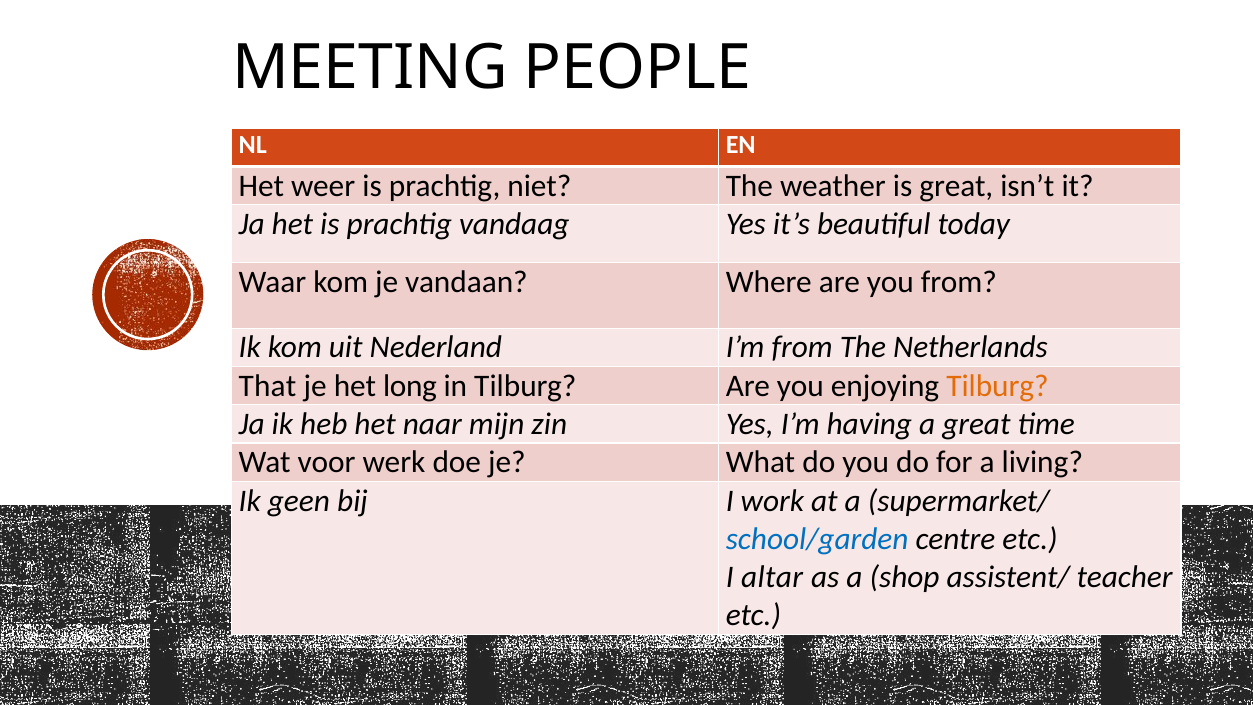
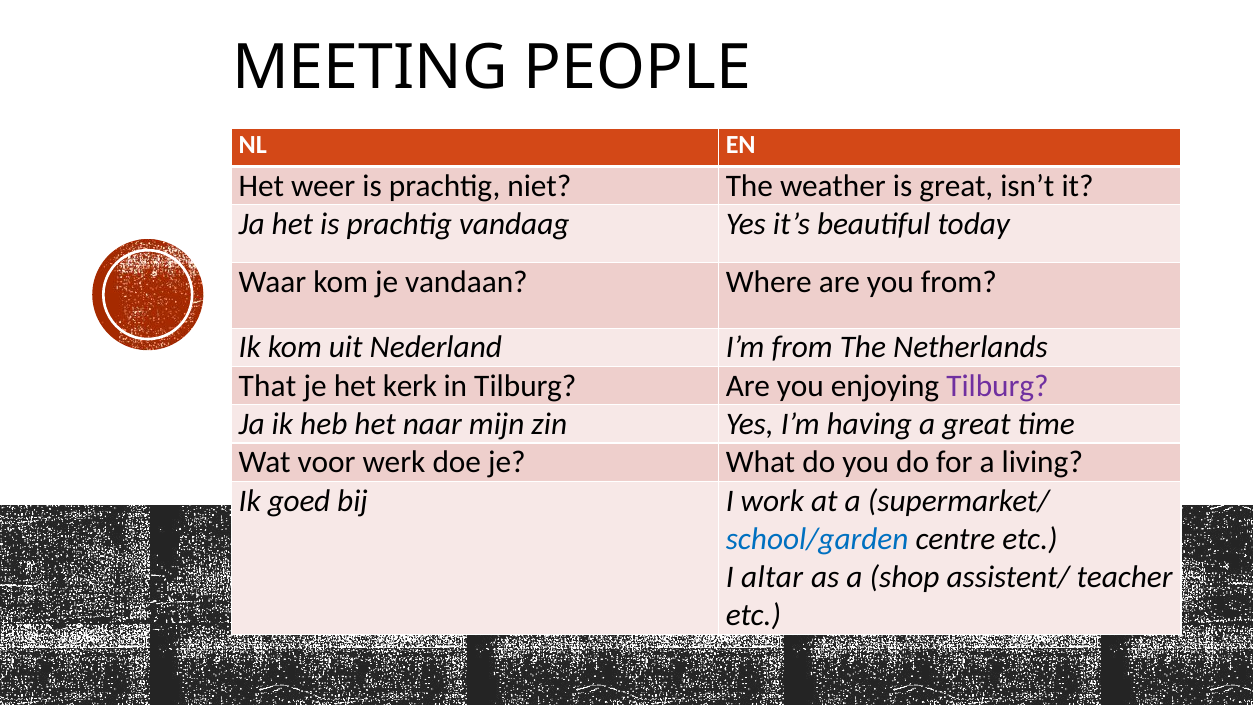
long: long -> kerk
Tilburg at (997, 386) colour: orange -> purple
geen: geen -> goed
